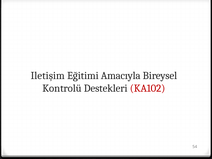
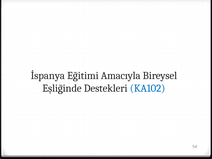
Iletişim: Iletişim -> İspanya
Kontrolü: Kontrolü -> Eşliğinde
KA102 colour: red -> blue
